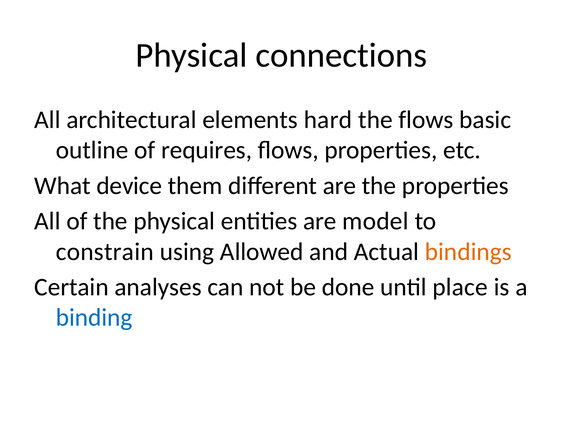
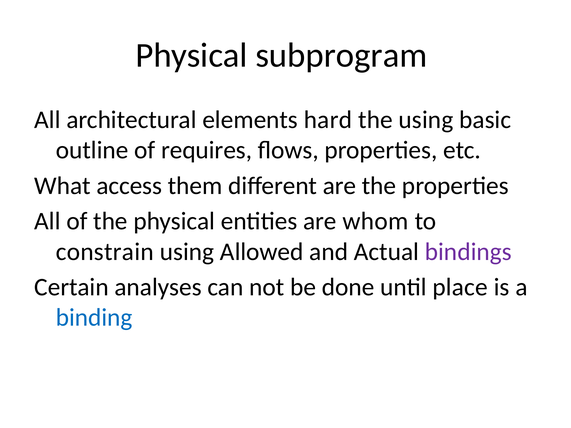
connections: connections -> subprogram
the flows: flows -> using
device: device -> access
model: model -> whom
bindings colour: orange -> purple
